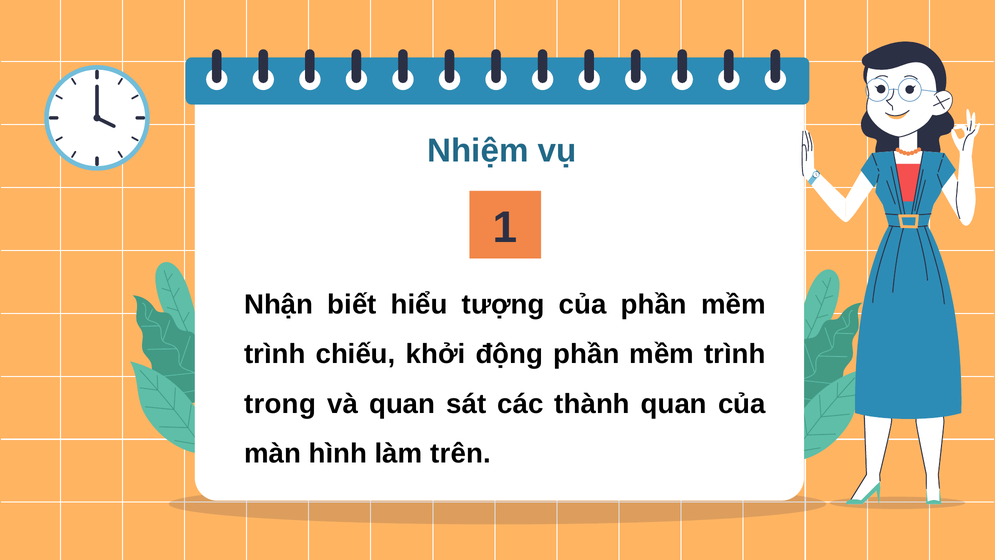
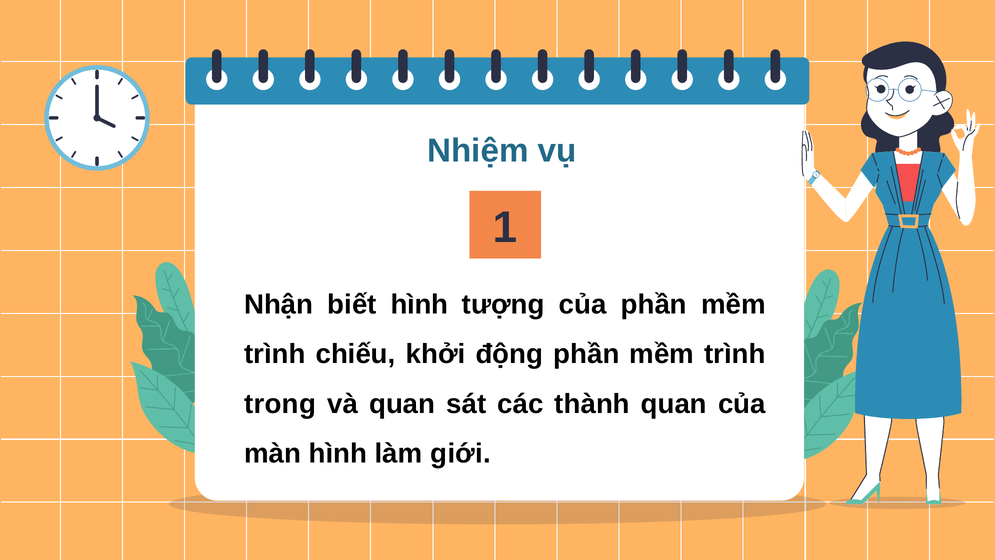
biết hiểu: hiểu -> hình
trên: trên -> giới
